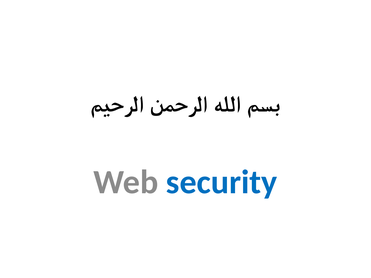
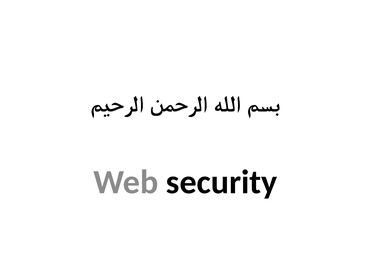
security colour: blue -> black
